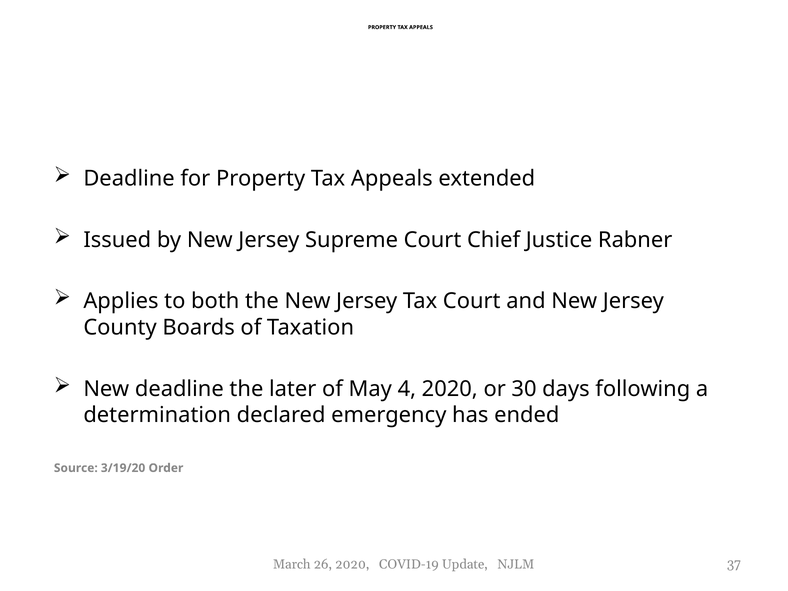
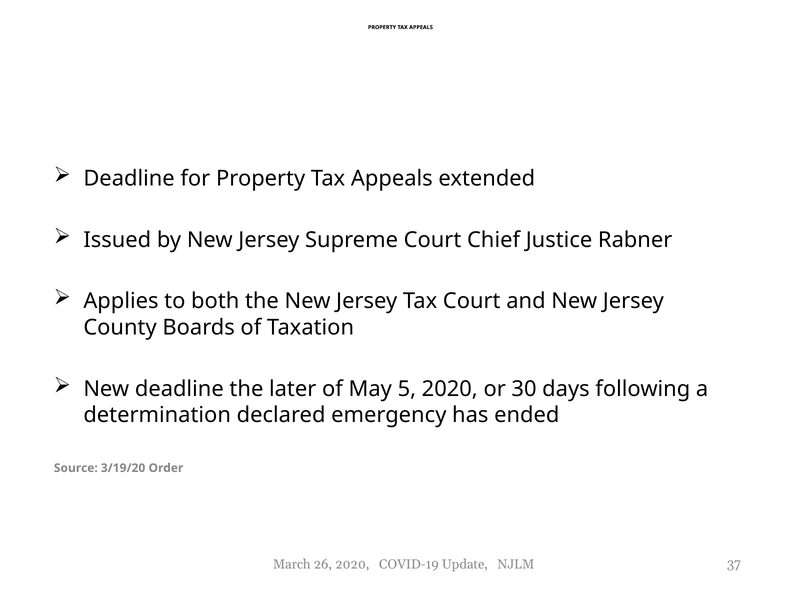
4: 4 -> 5
